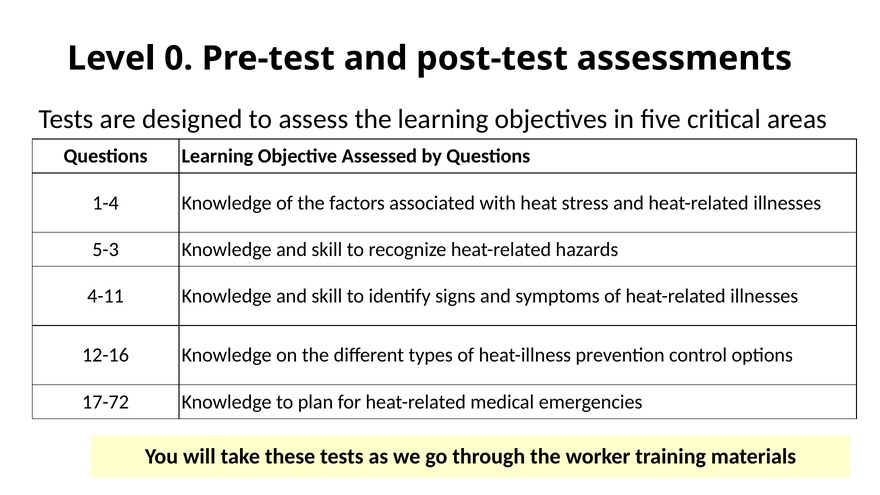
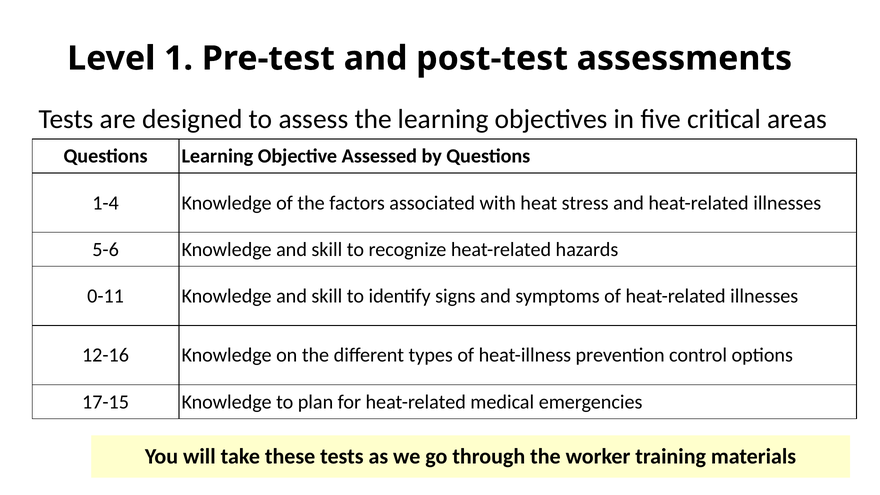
0: 0 -> 1
5-3: 5-3 -> 5-6
4-11: 4-11 -> 0-11
17-72: 17-72 -> 17-15
